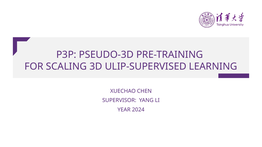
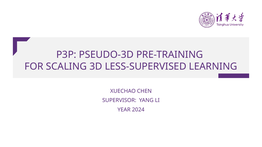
ULIP-SUPERVISED: ULIP-SUPERVISED -> LESS-SUPERVISED
